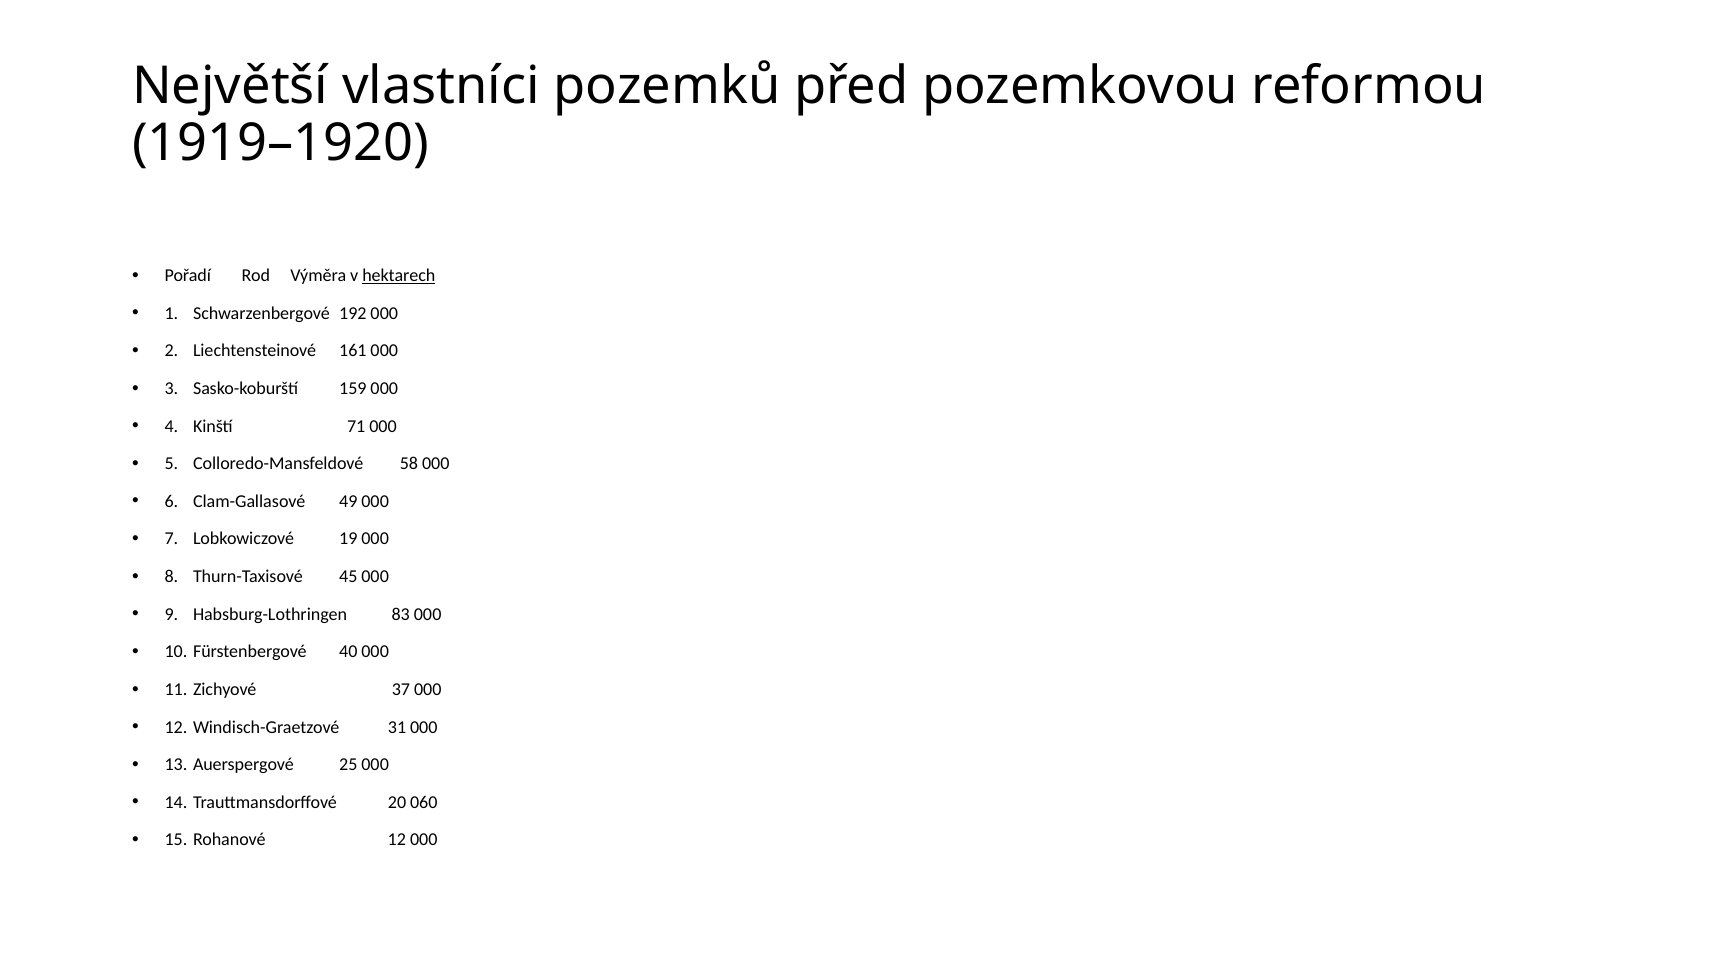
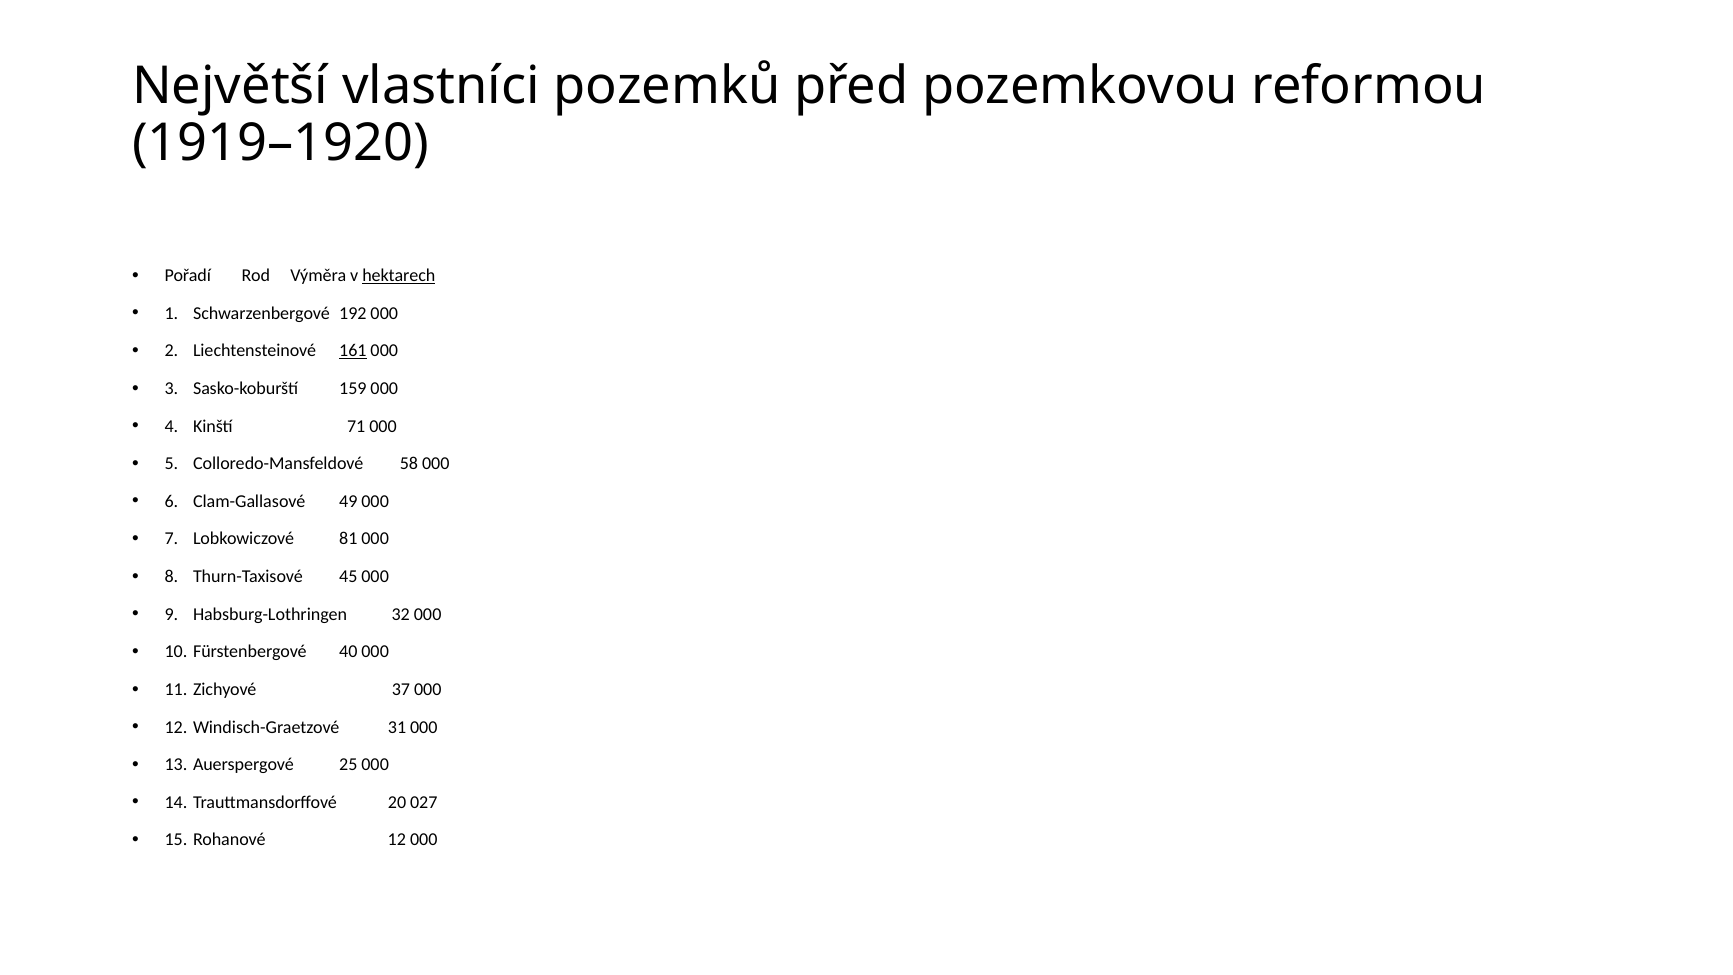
161 underline: none -> present
19: 19 -> 81
83: 83 -> 32
060: 060 -> 027
